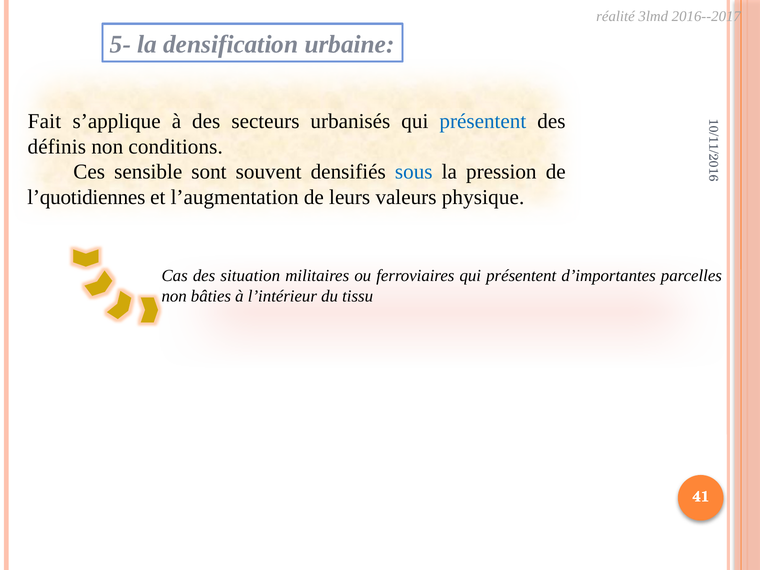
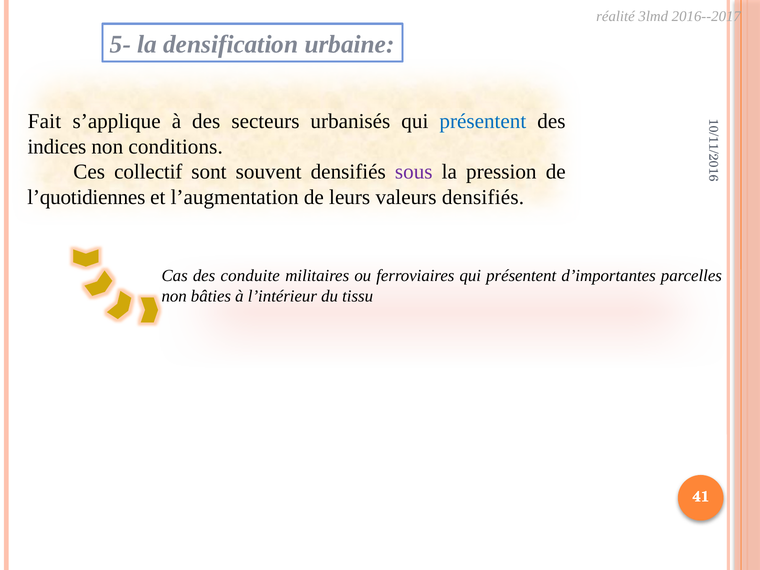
définis: définis -> indices
sensible: sensible -> collectif
sous colour: blue -> purple
valeurs physique: physique -> densifiés
situation: situation -> conduite
